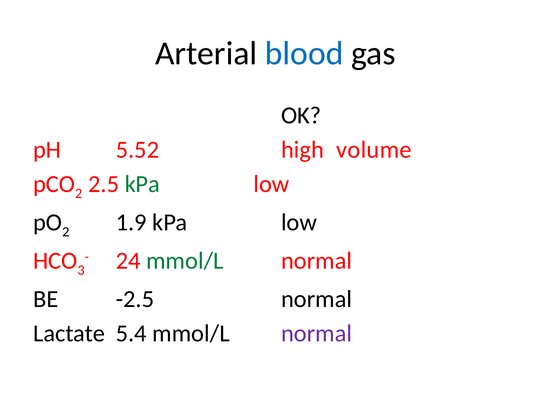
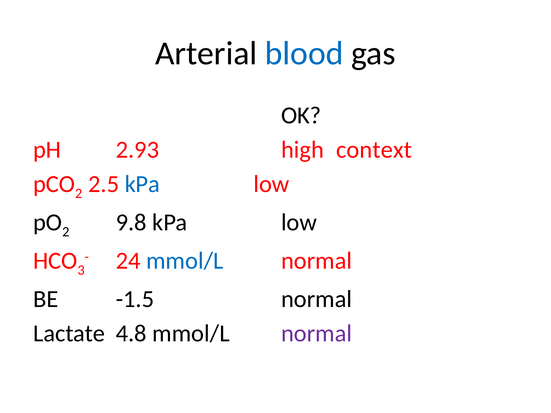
5.52: 5.52 -> 2.93
volume: volume -> context
kPa at (142, 184) colour: green -> blue
1.9: 1.9 -> 9.8
mmol/L at (185, 261) colour: green -> blue
-2.5: -2.5 -> -1.5
5.4: 5.4 -> 4.8
